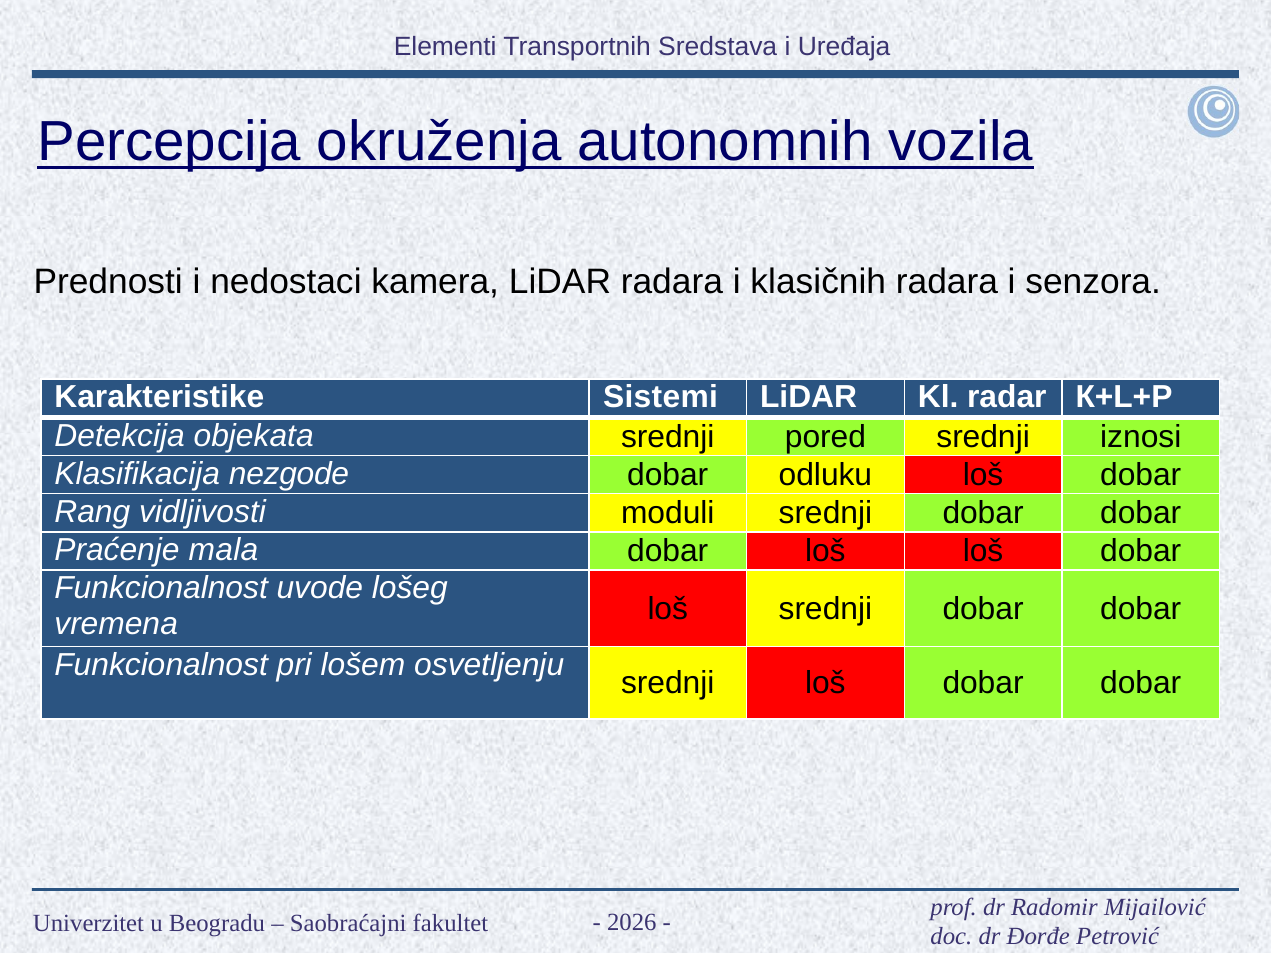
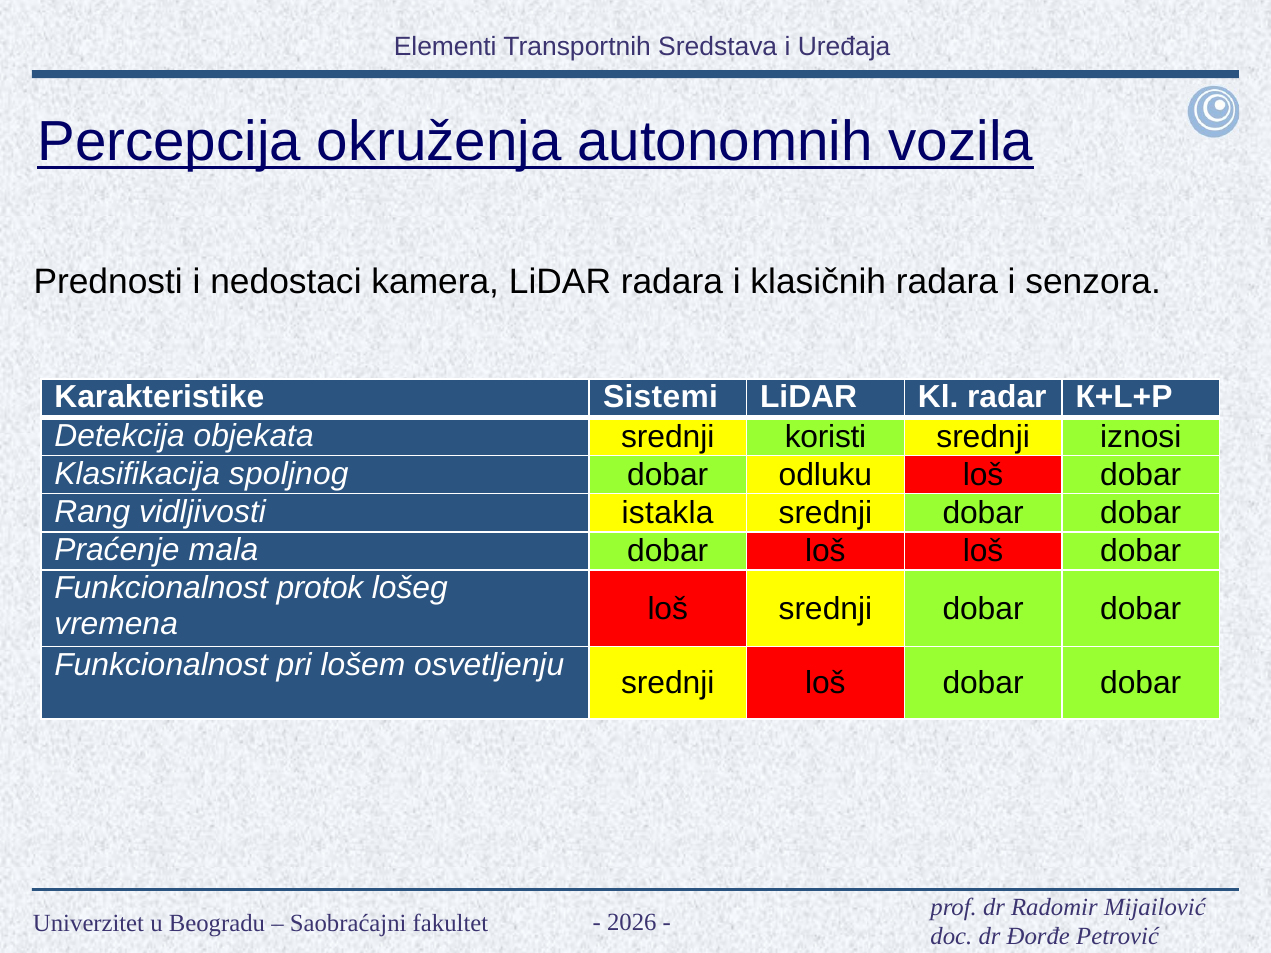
pored: pored -> koristi
nezgode: nezgode -> spoljnog
moduli: moduli -> istakla
uvode: uvode -> protok
